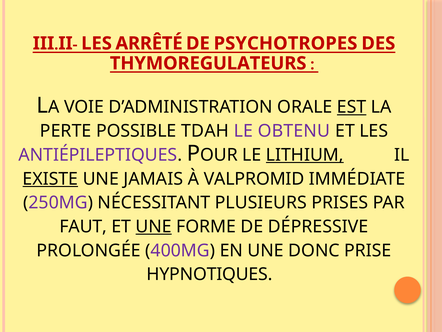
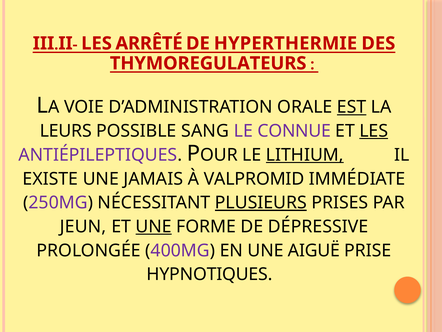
PSYCHOTROPES: PSYCHOTROPES -> HYPERTHERMIE
PERTE: PERTE -> LEURS
TDAH: TDAH -> SANG
OBTENU: OBTENU -> CONNUE
LES at (374, 131) underline: none -> present
EXISTE underline: present -> none
PLUSIEURS underline: none -> present
FAUT: FAUT -> JEUN
DONC: DONC -> AIGUË
